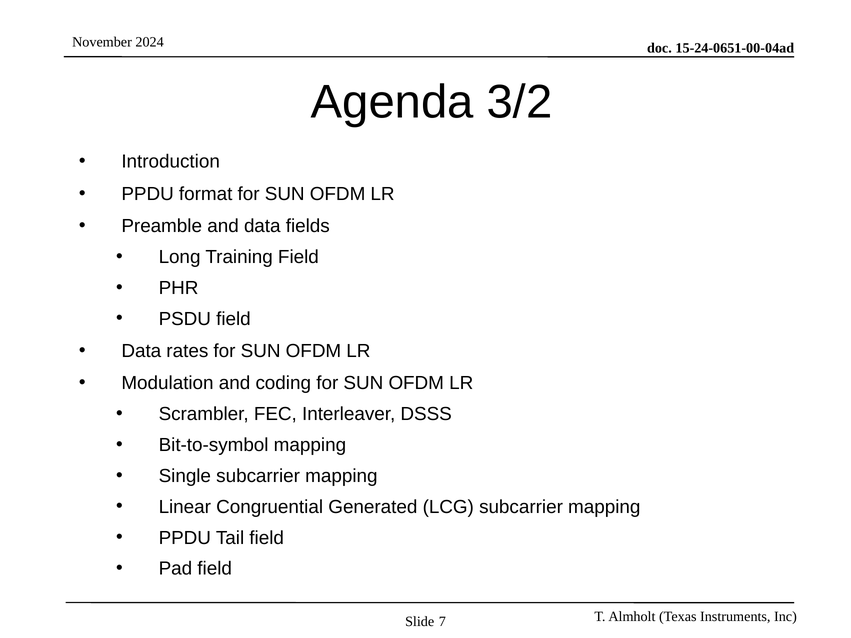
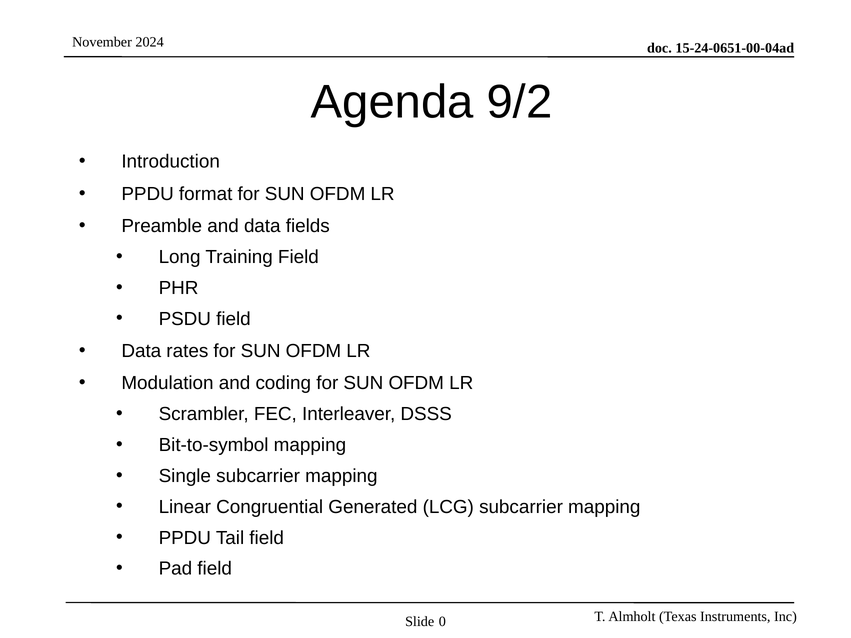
3/2: 3/2 -> 9/2
7: 7 -> 0
